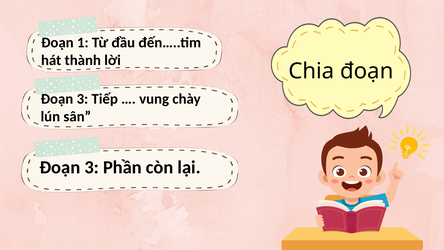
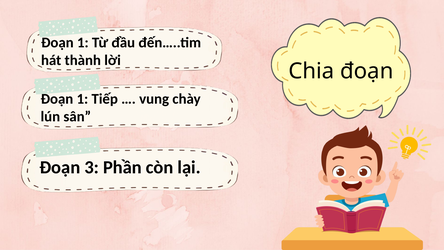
3 at (82, 99): 3 -> 1
